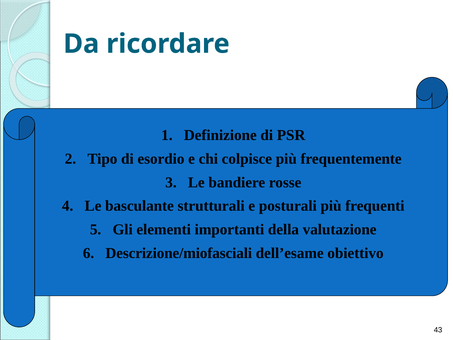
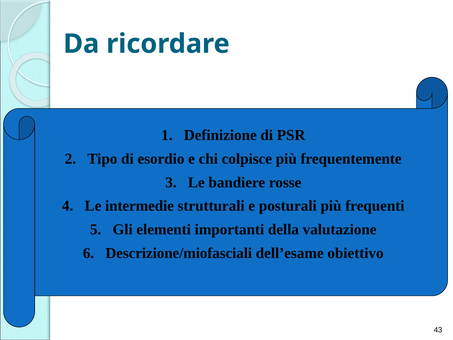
basculante: basculante -> intermedie
